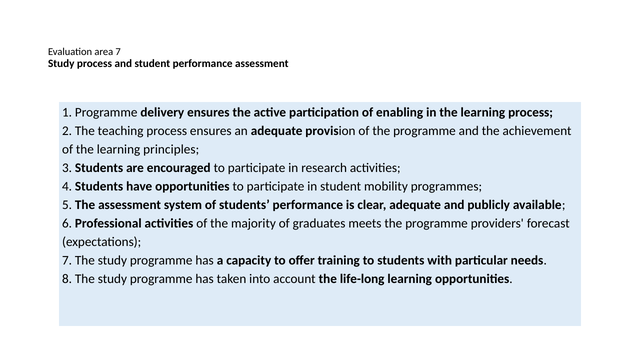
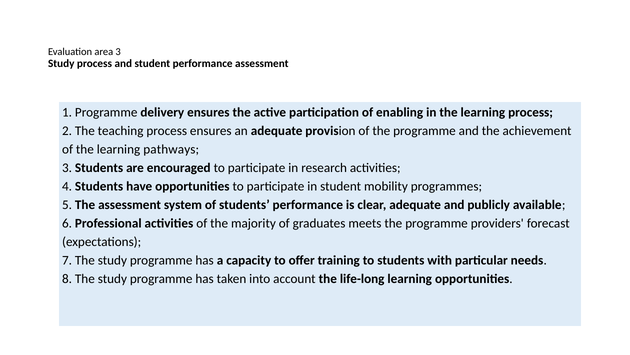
area 7: 7 -> 3
principles: principles -> pathways
